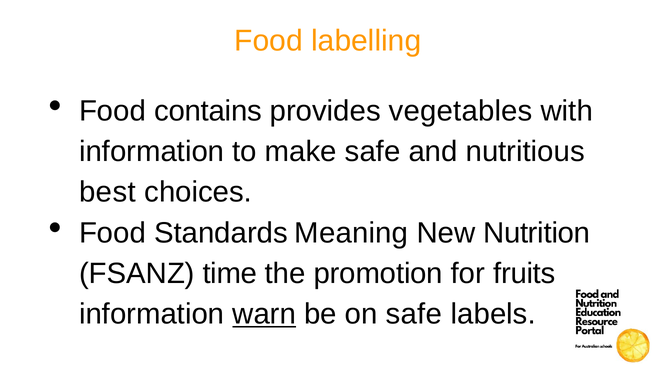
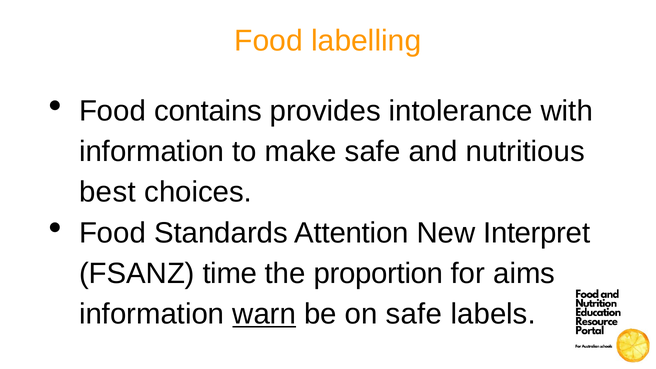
vegetables: vegetables -> intolerance
Meaning: Meaning -> Attention
Nutrition: Nutrition -> Interpret
promotion: promotion -> proportion
fruits: fruits -> aims
